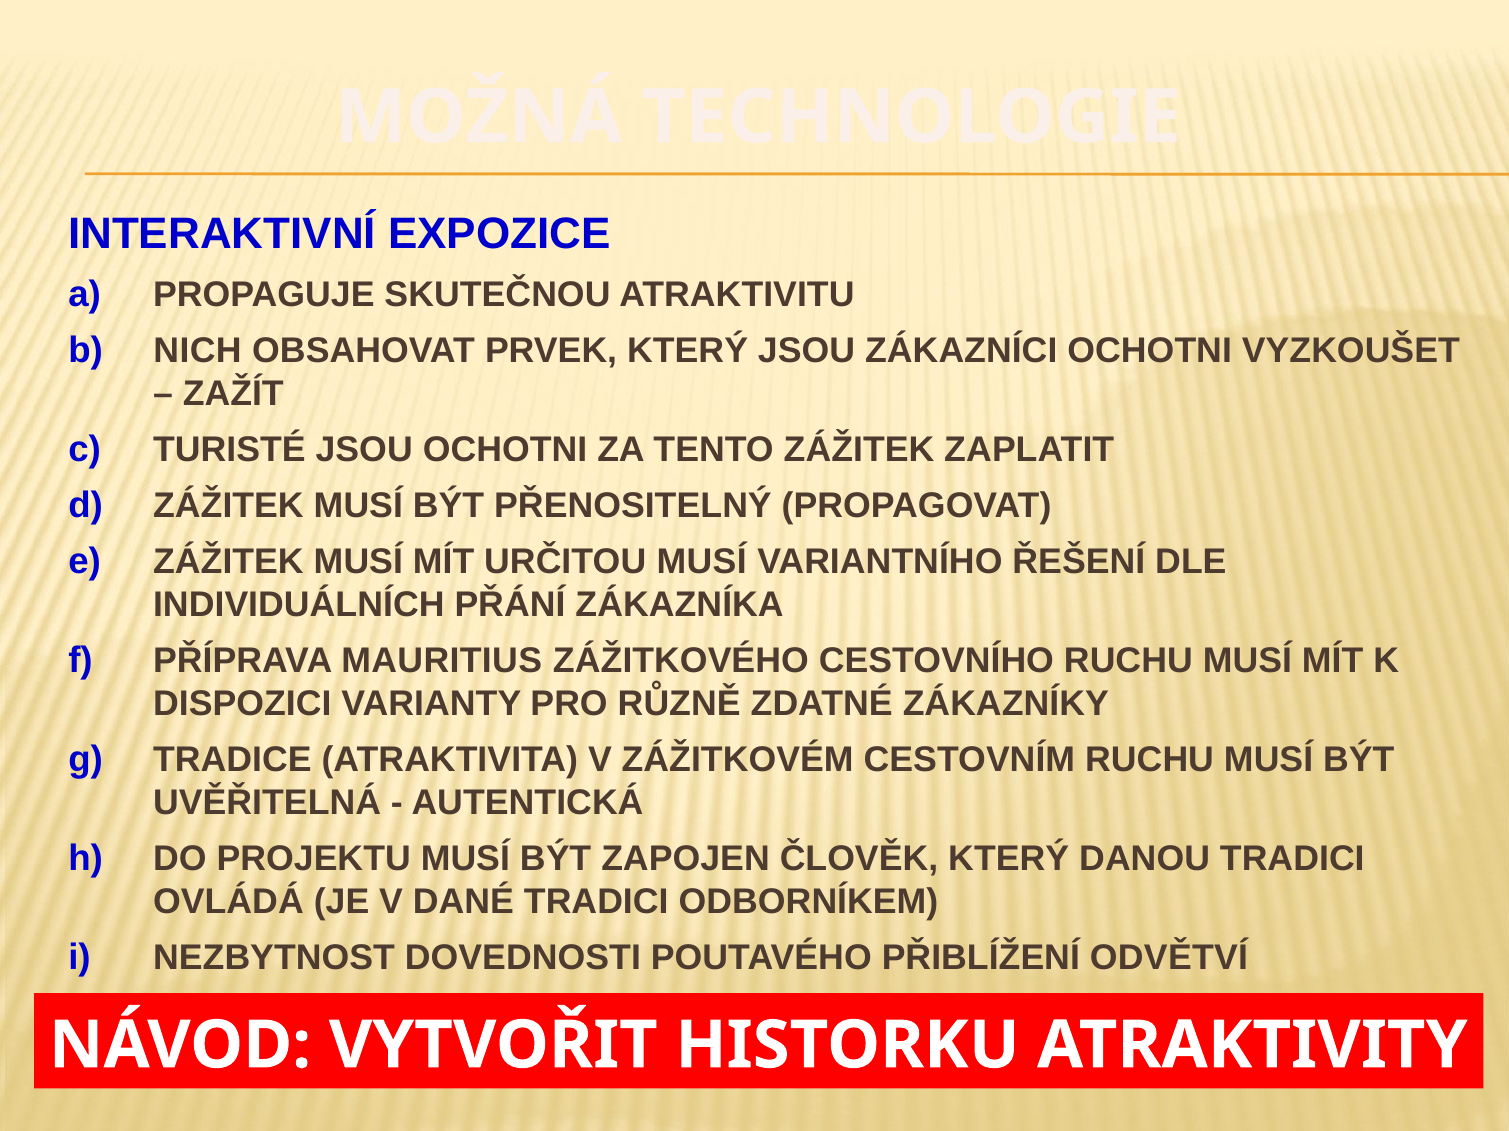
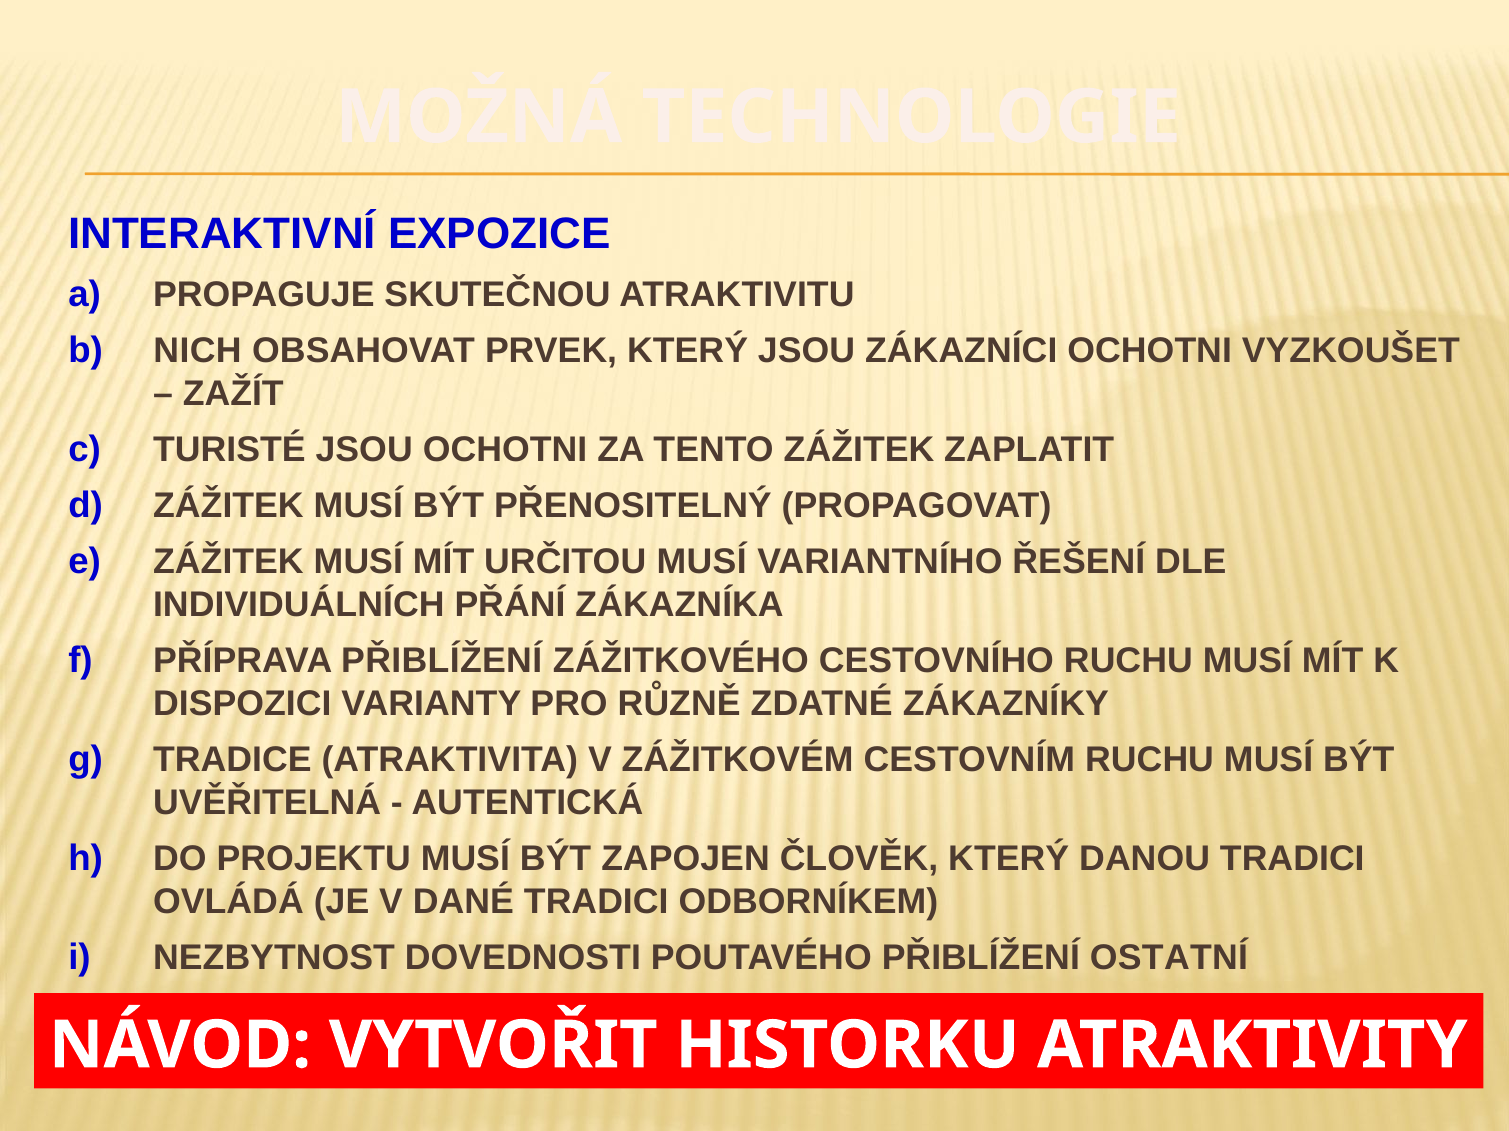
PŘÍPRAVA MAURITIUS: MAURITIUS -> PŘIBLÍŽENÍ
ODVĚTVÍ: ODVĚTVÍ -> OSTATNÍ
